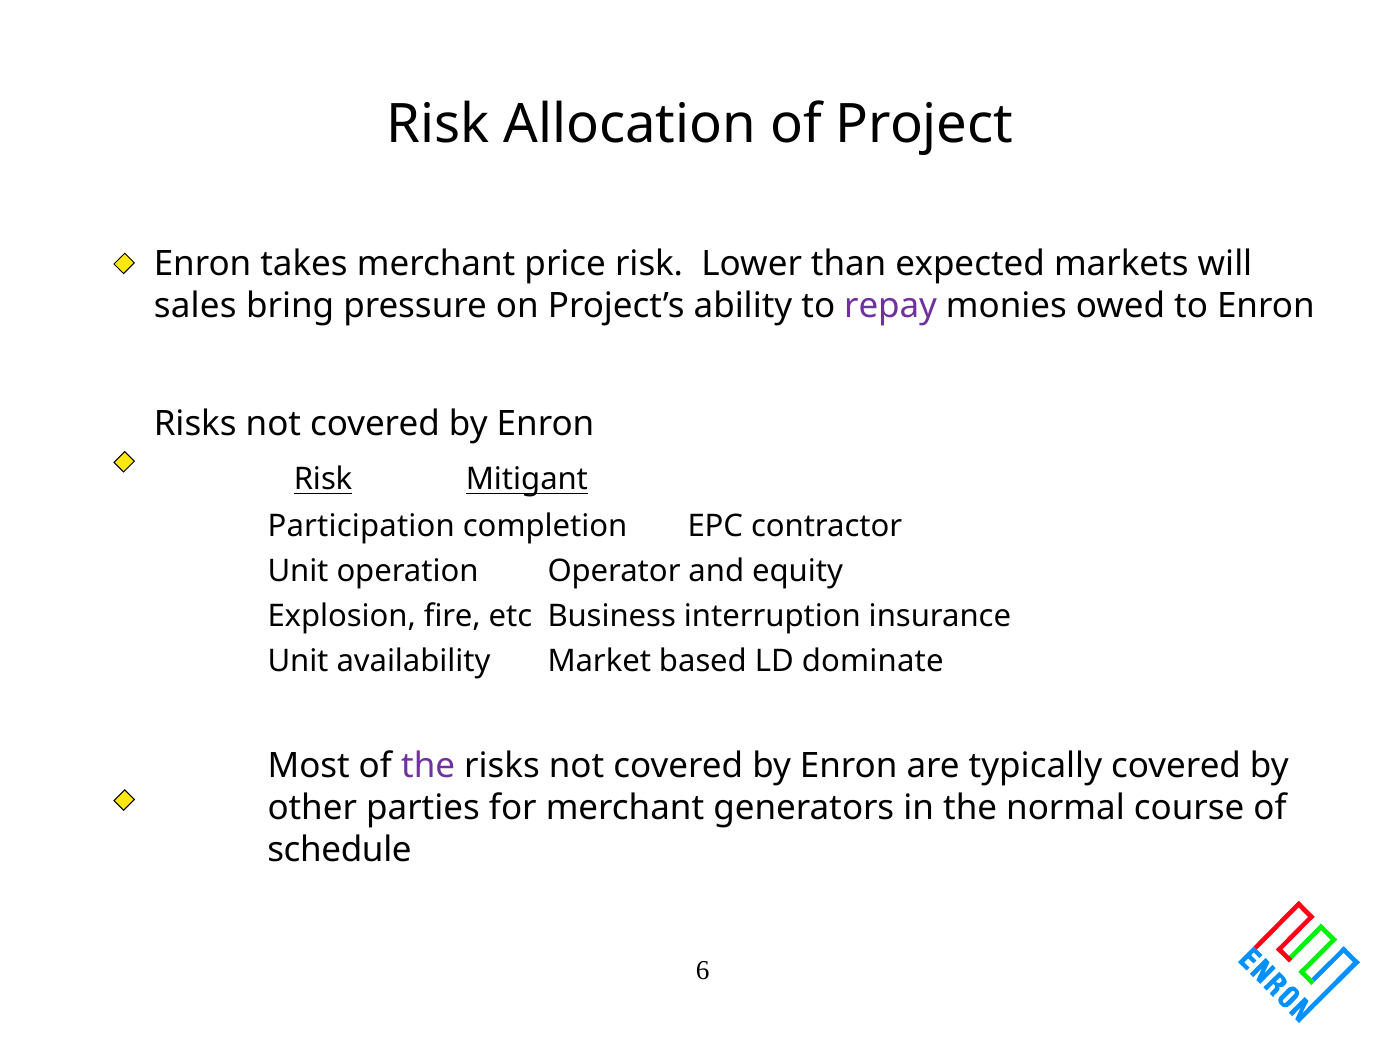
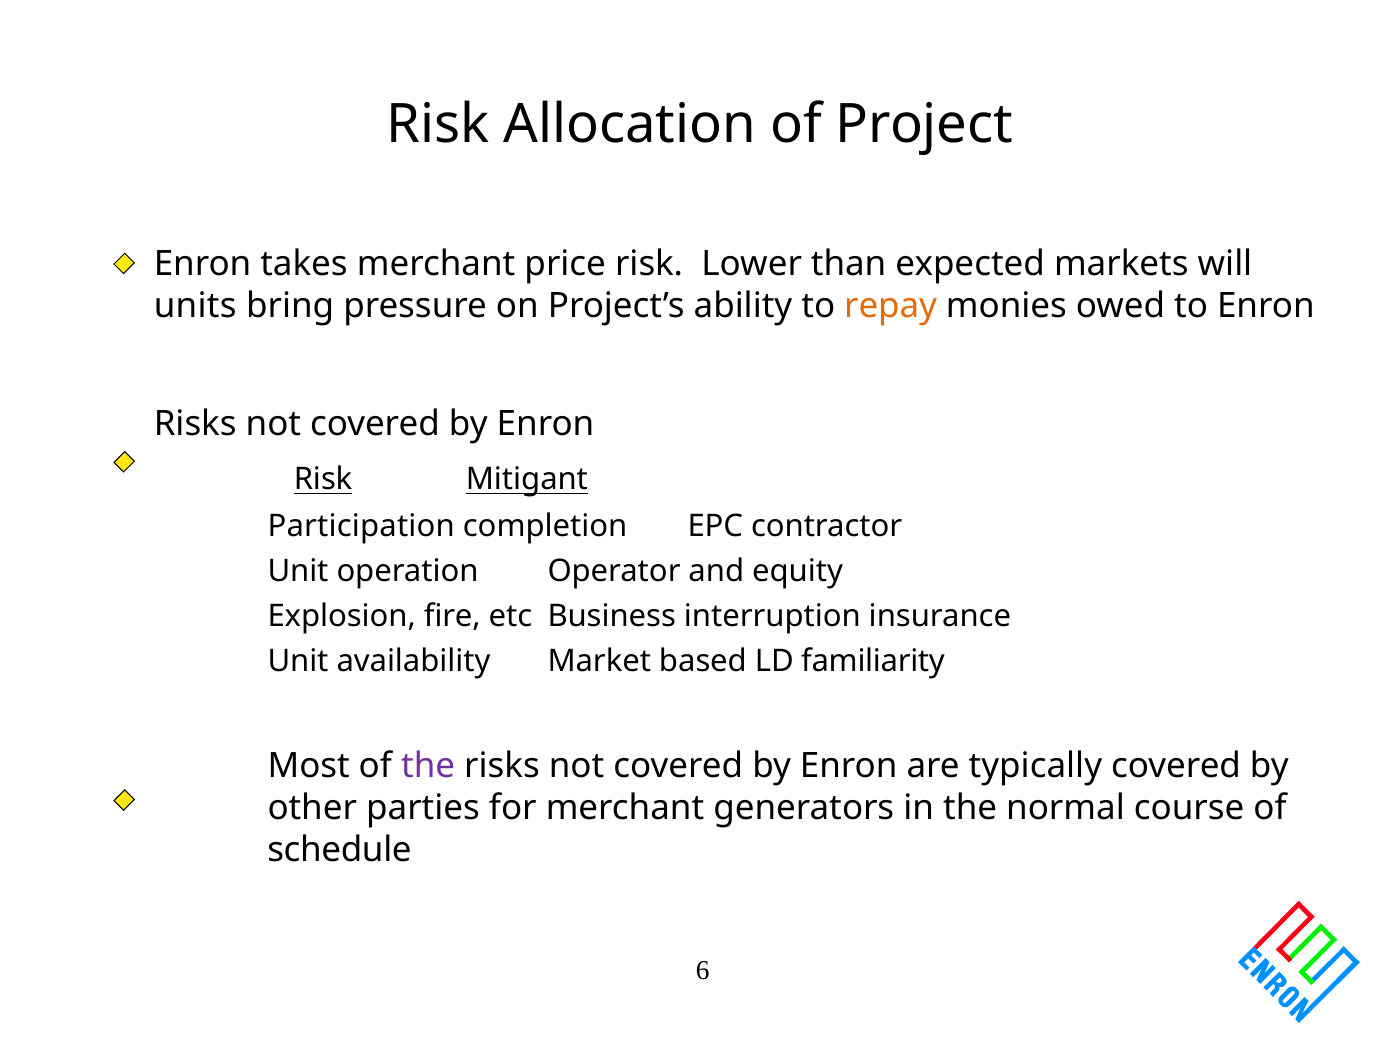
sales: sales -> units
repay colour: purple -> orange
dominate: dominate -> familiarity
